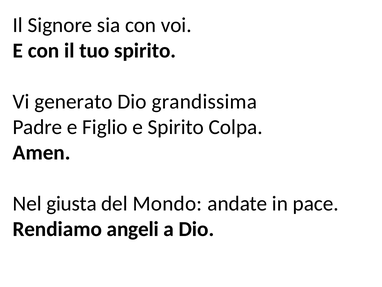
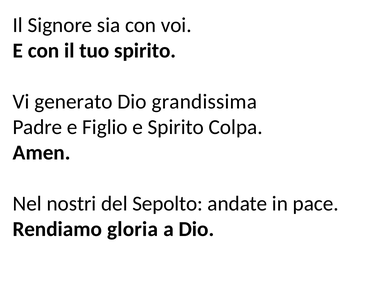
giusta: giusta -> nostri
Mondo: Mondo -> Sepolto
angeli: angeli -> gloria
